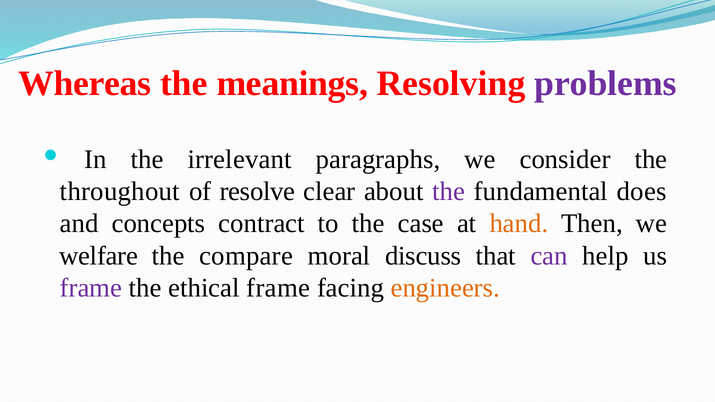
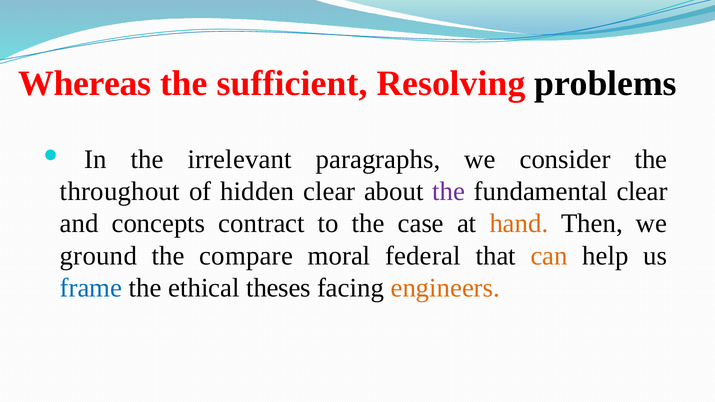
meanings: meanings -> sufficient
problems colour: purple -> black
resolve: resolve -> hidden
fundamental does: does -> clear
welfare: welfare -> ground
discuss: discuss -> federal
can colour: purple -> orange
frame at (91, 288) colour: purple -> blue
ethical frame: frame -> theses
